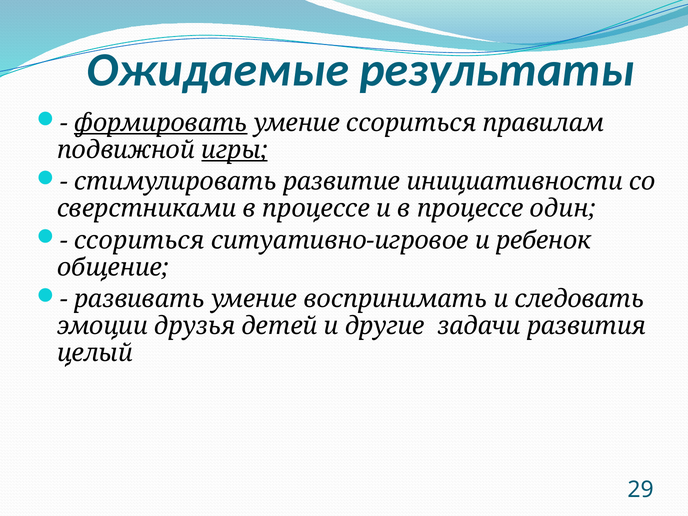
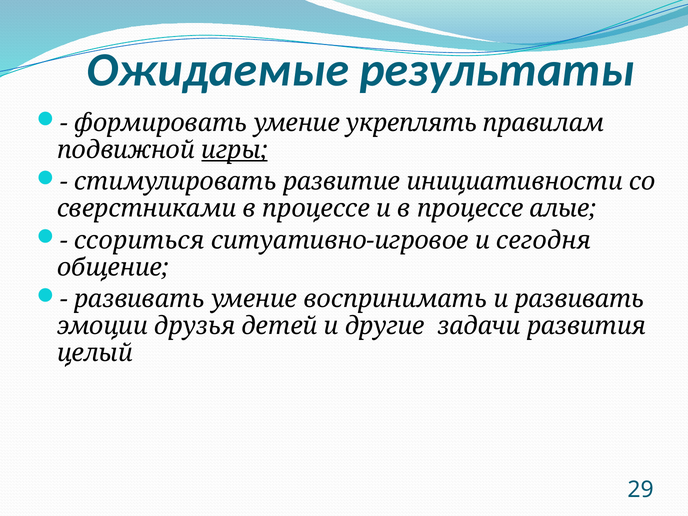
формировать underline: present -> none
умение ссориться: ссориться -> укреплять
один: один -> алые
ребенок: ребенок -> сегодня
и следовать: следовать -> развивать
